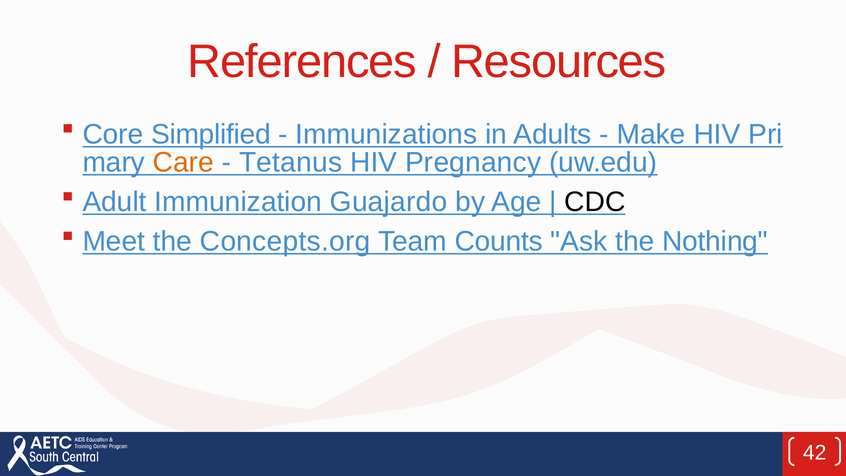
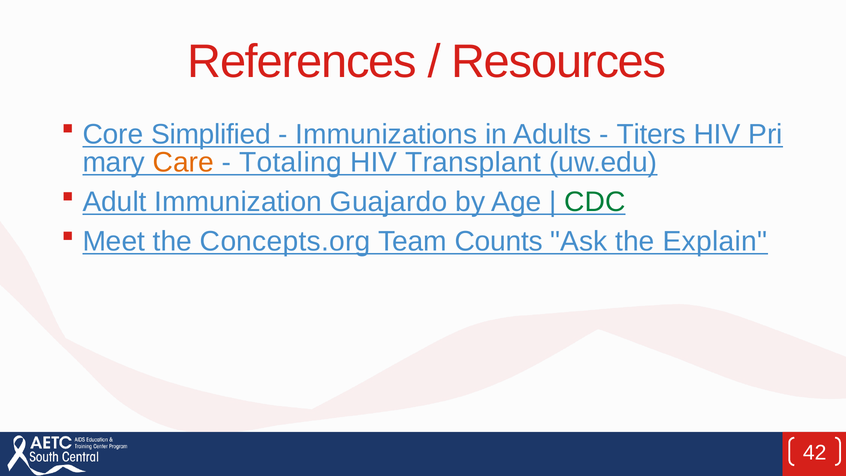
Make: Make -> Titers
Tetanus: Tetanus -> Totaling
Pregnancy: Pregnancy -> Transplant
CDC colour: black -> green
Nothing: Nothing -> Explain
